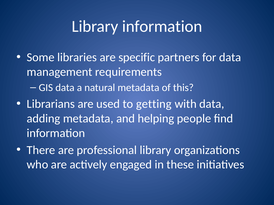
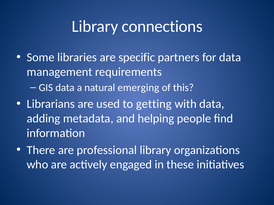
Library information: information -> connections
natural metadata: metadata -> emerging
